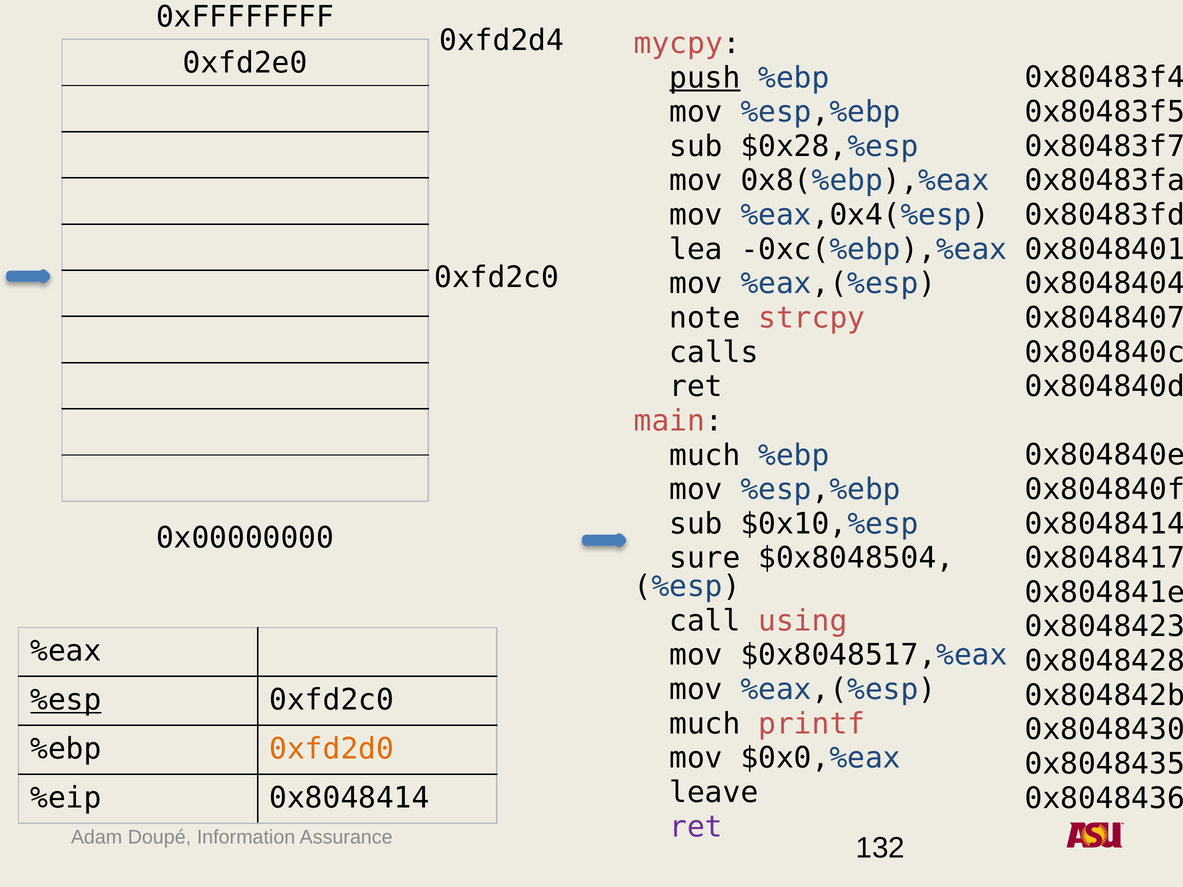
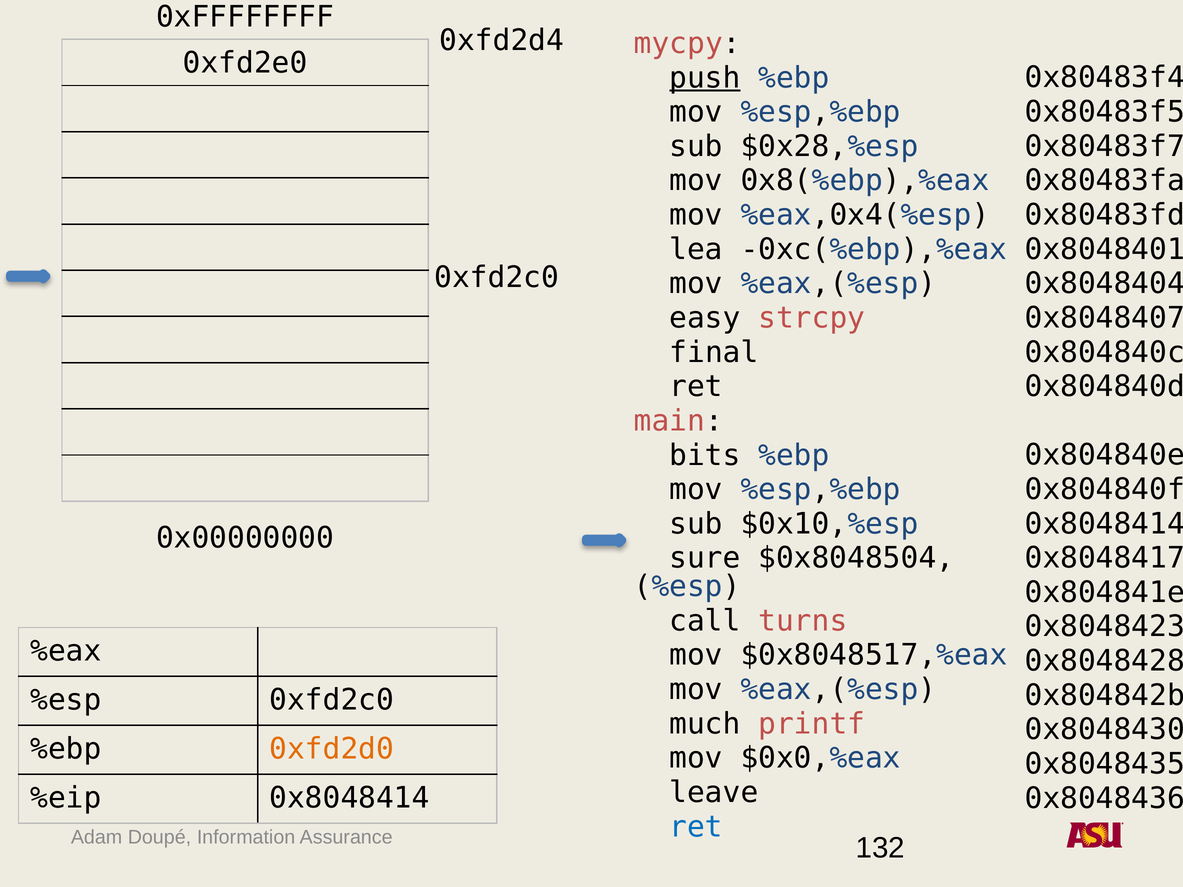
note: note -> easy
calls: calls -> final
much at (705, 455): much -> bits
using: using -> turns
%esp at (66, 700) underline: present -> none
ret at (696, 827) colour: purple -> blue
